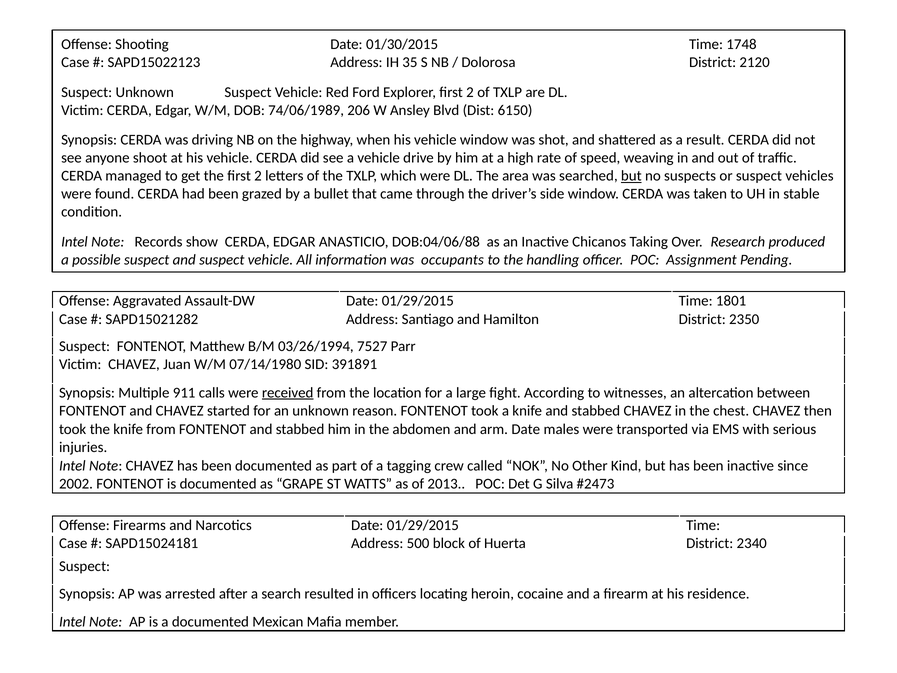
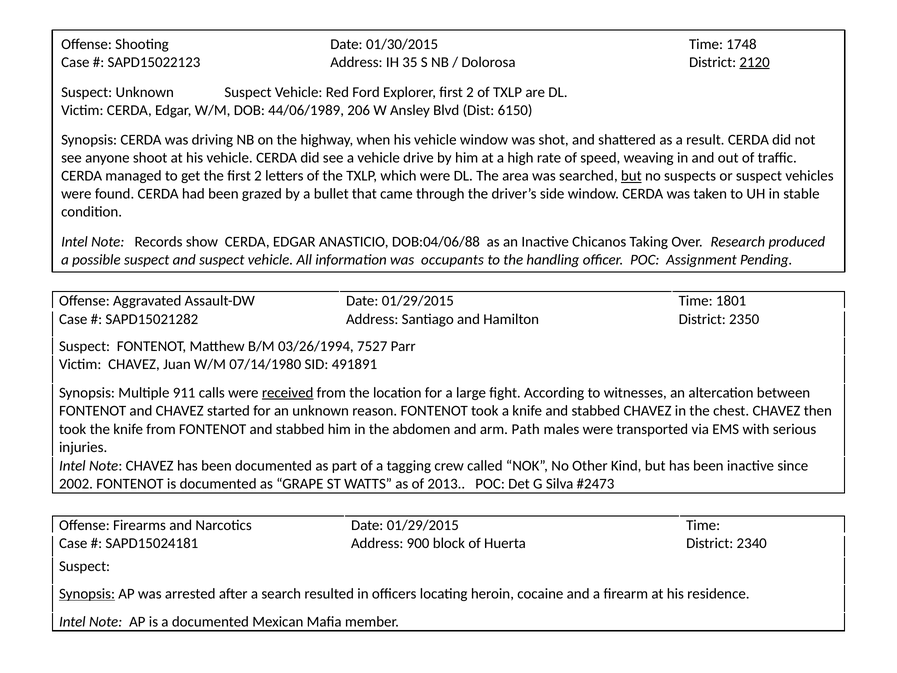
2120 underline: none -> present
74/06/1989: 74/06/1989 -> 44/06/1989
391891: 391891 -> 491891
arm Date: Date -> Path
500: 500 -> 900
Synopsis at (87, 594) underline: none -> present
